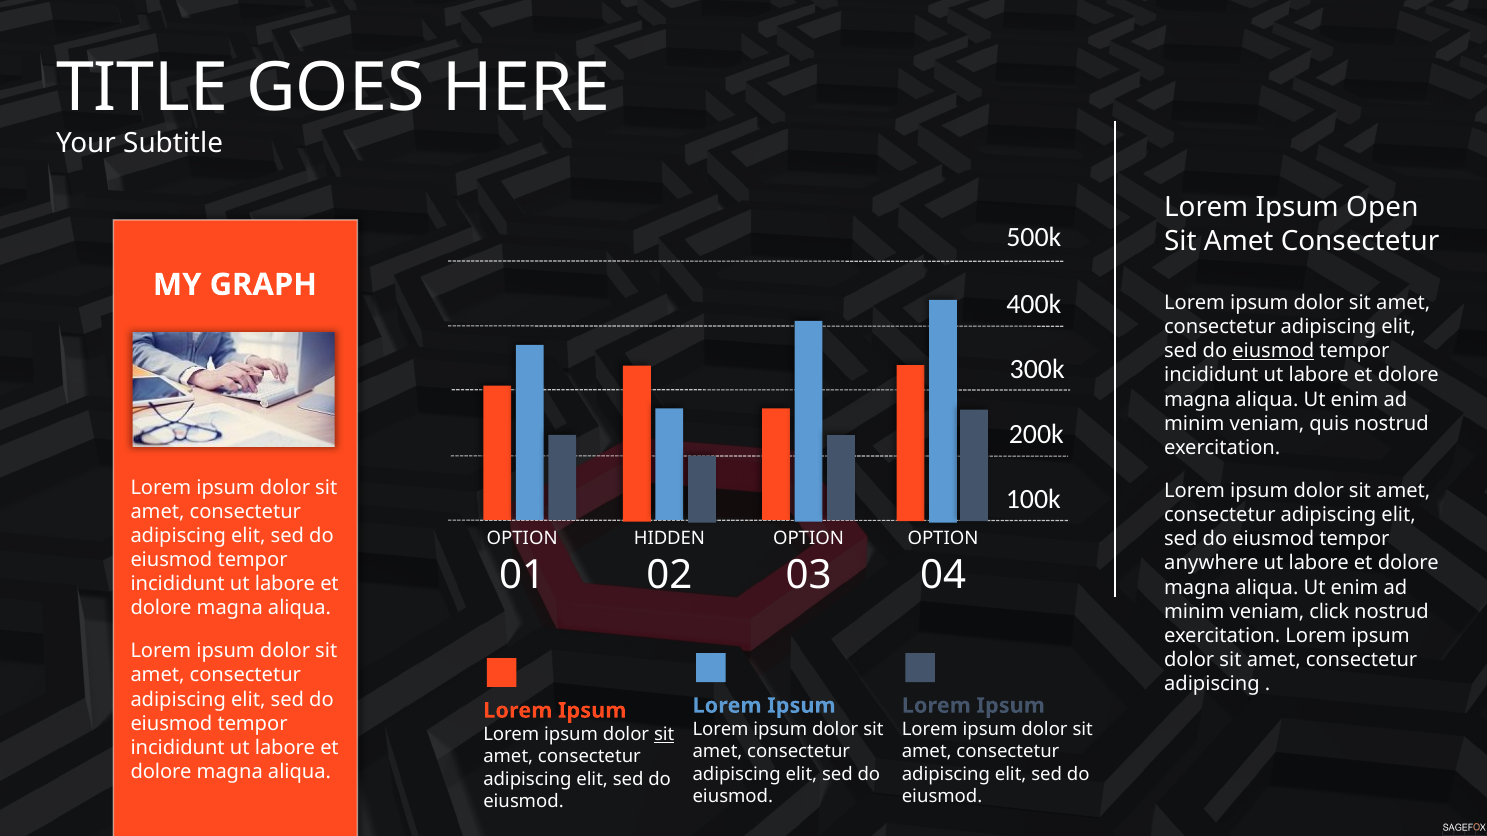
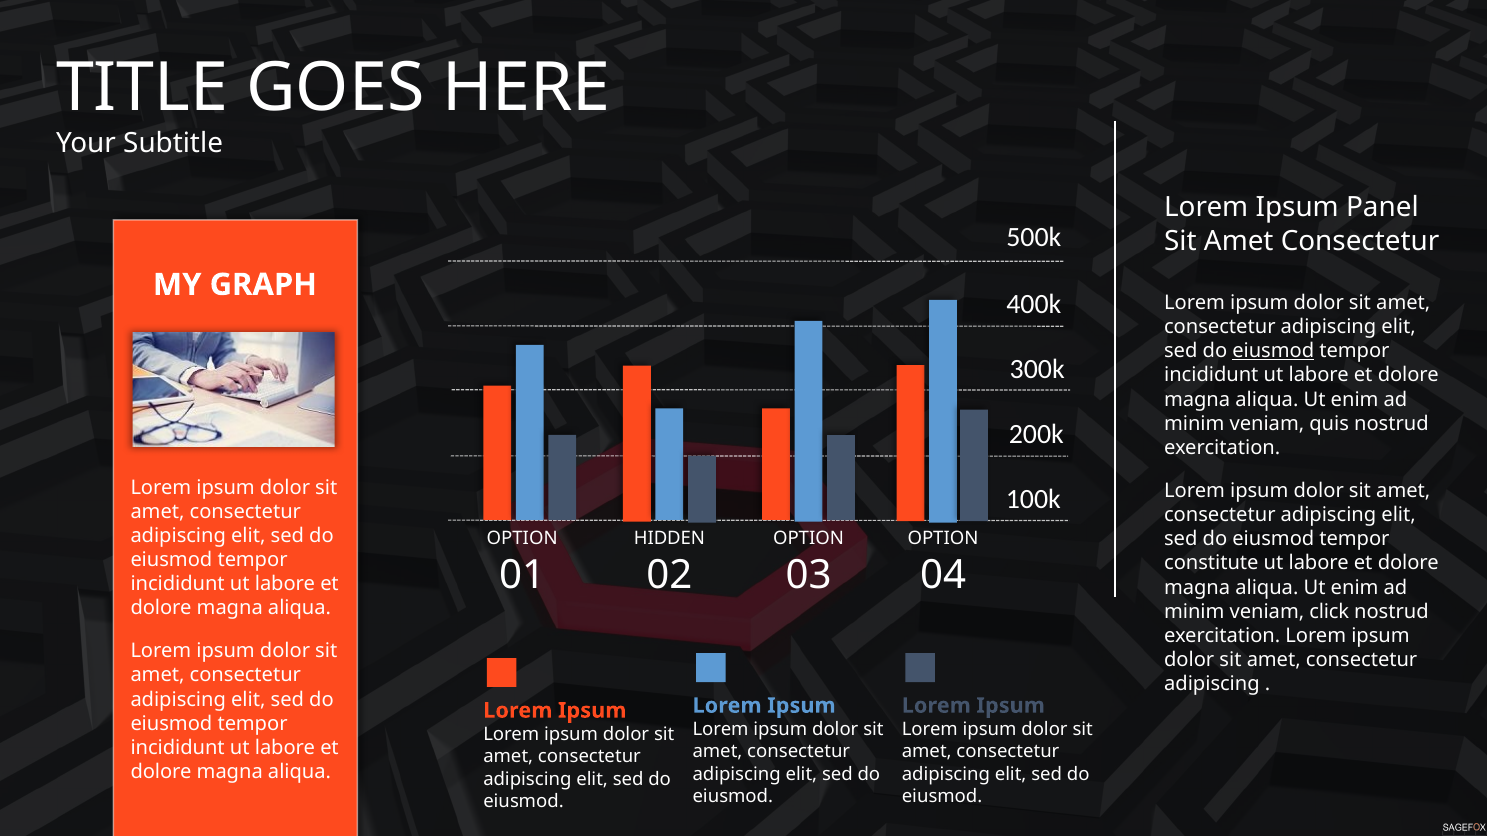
Open: Open -> Panel
anywhere: anywhere -> constitute
sit at (664, 735) underline: present -> none
